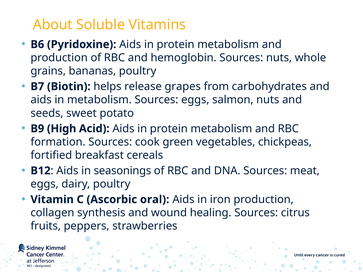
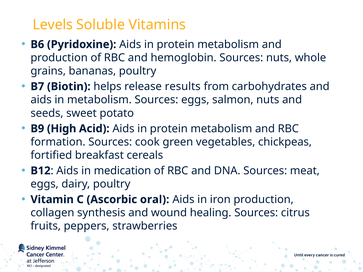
About: About -> Levels
grapes: grapes -> results
seasonings: seasonings -> medication
